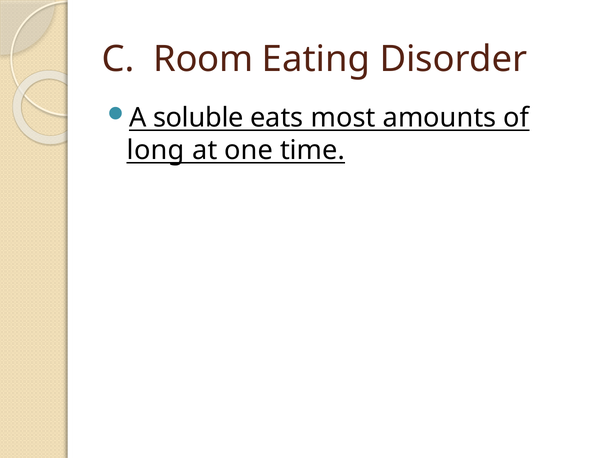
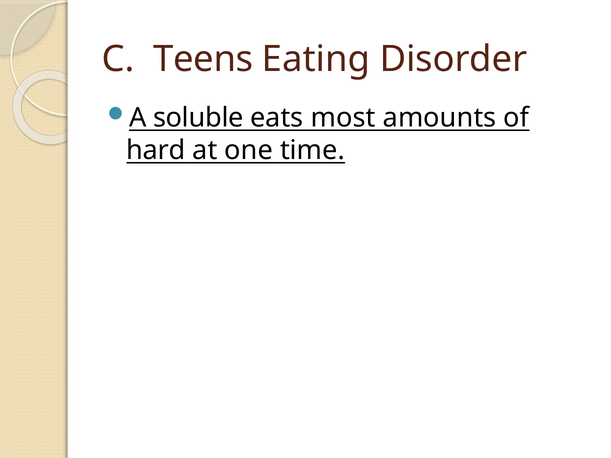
Room: Room -> Teens
long: long -> hard
